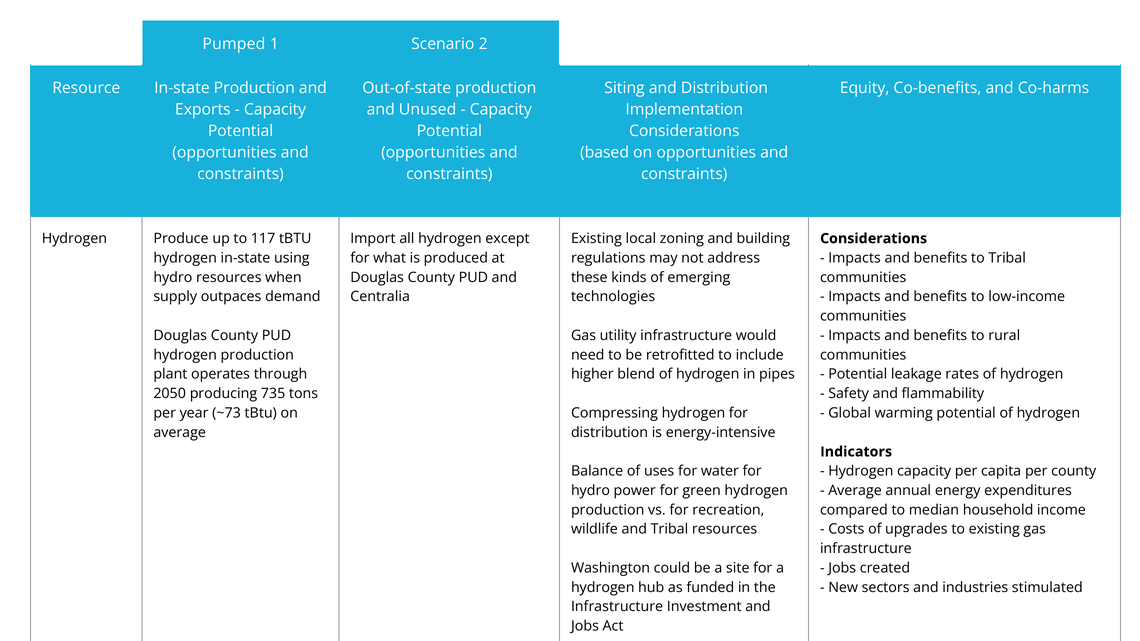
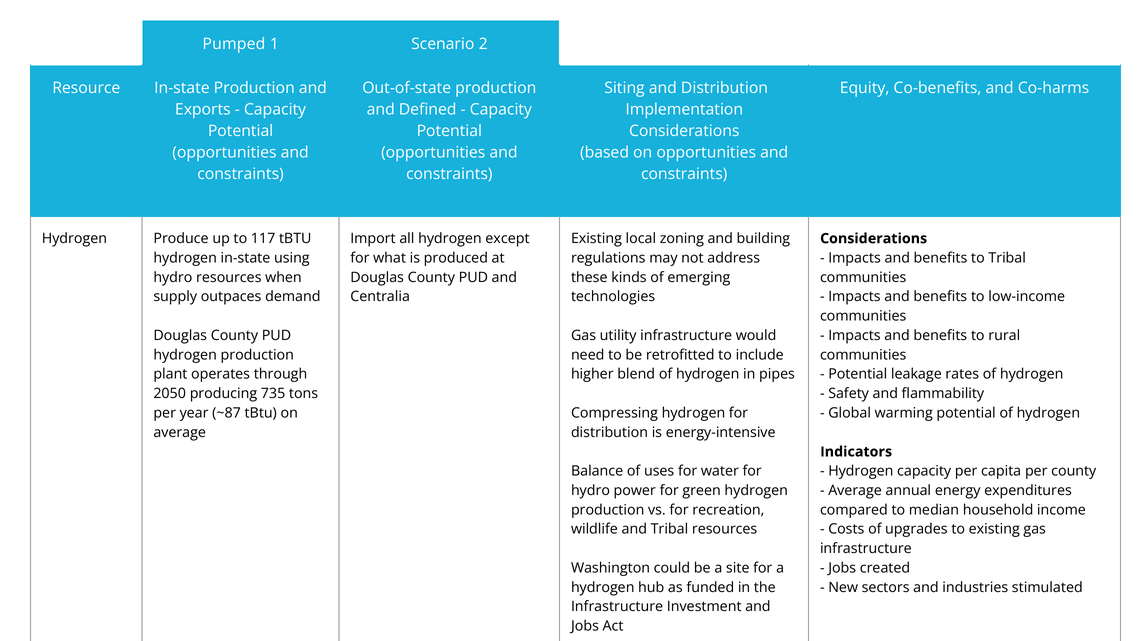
Unused: Unused -> Defined
~73: ~73 -> ~87
